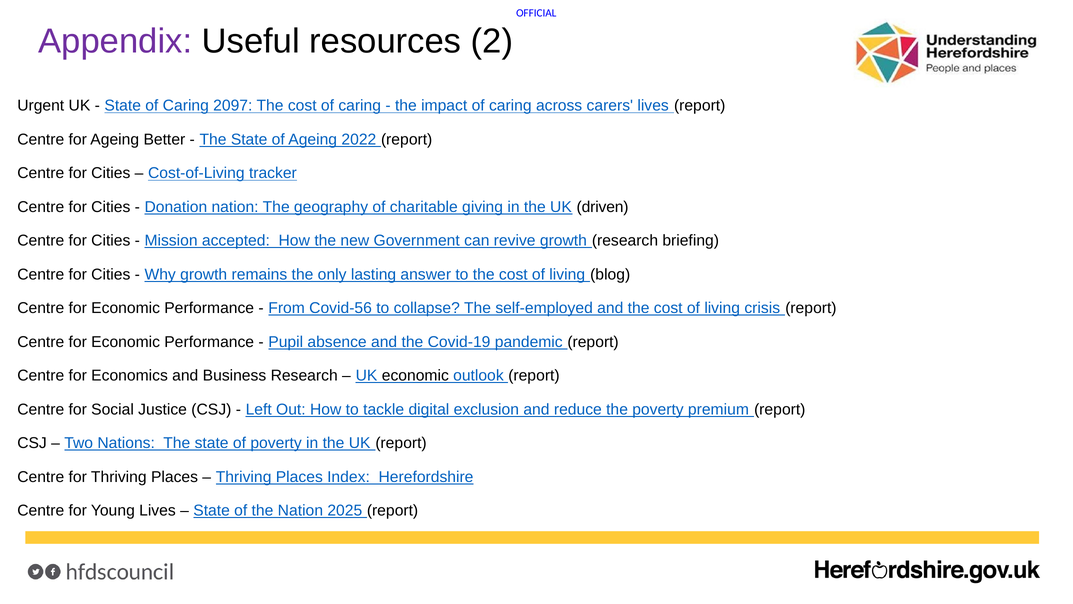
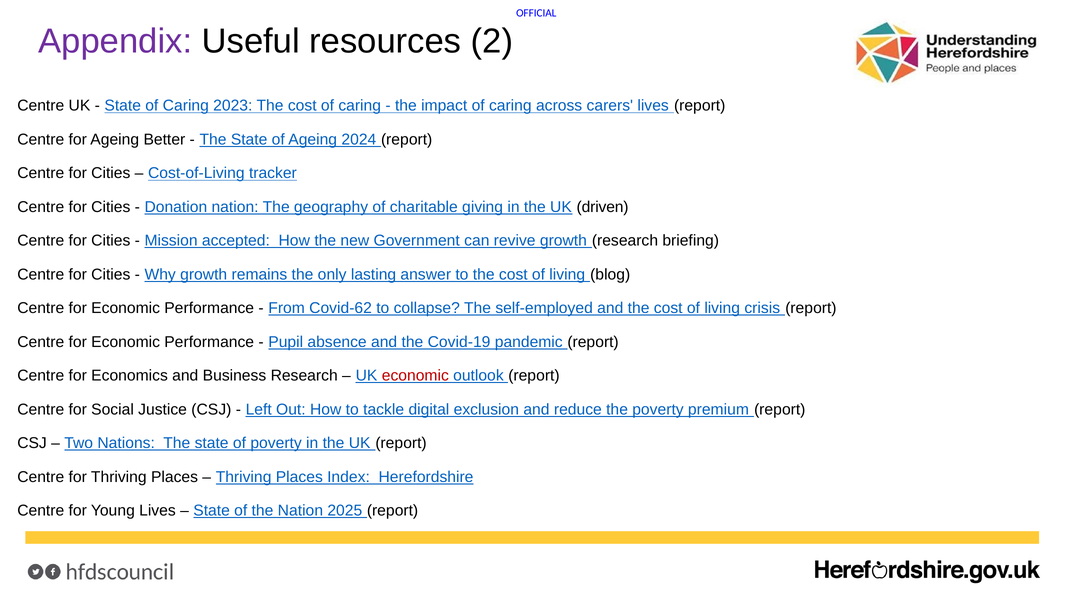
Urgent at (41, 106): Urgent -> Centre
2097: 2097 -> 2023
2022: 2022 -> 2024
Covid-56: Covid-56 -> Covid-62
economic at (415, 375) colour: black -> red
